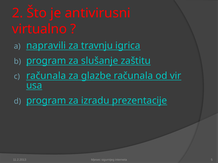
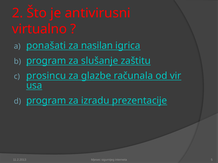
napravili: napravili -> ponašati
travnju: travnju -> nasilan
računala at (46, 76): računala -> prosincu
